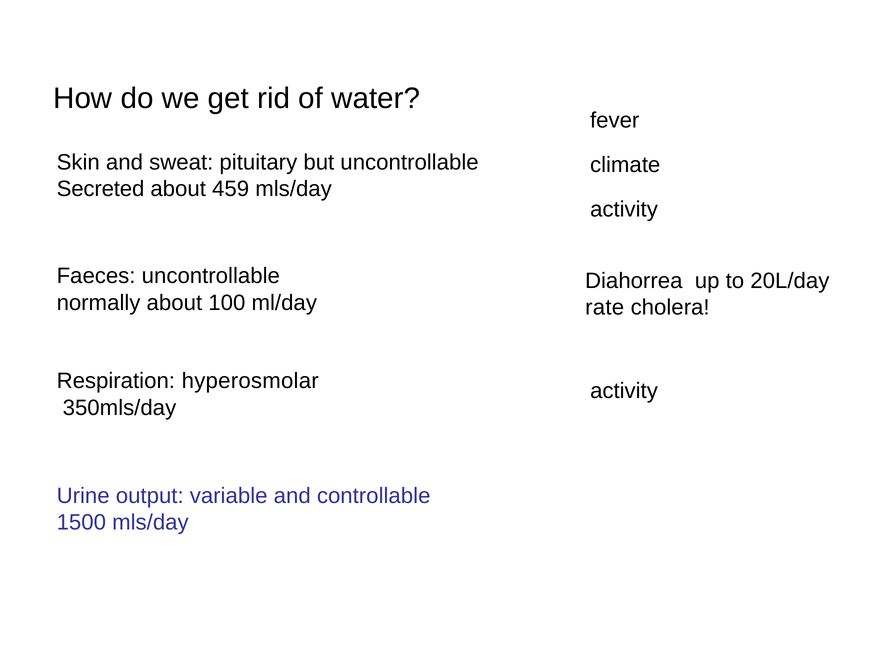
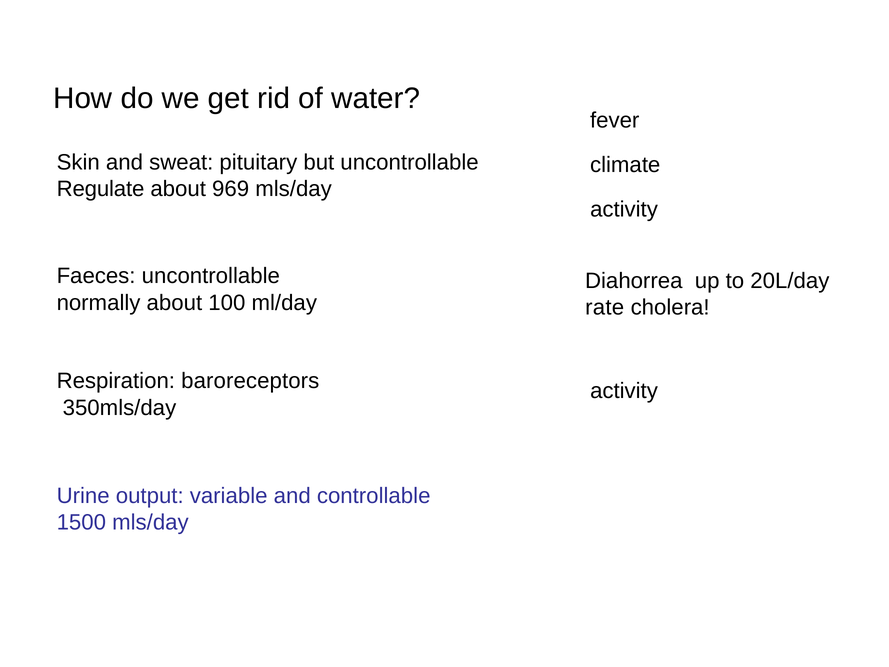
Secreted: Secreted -> Regulate
459: 459 -> 969
hyperosmolar: hyperosmolar -> baroreceptors
